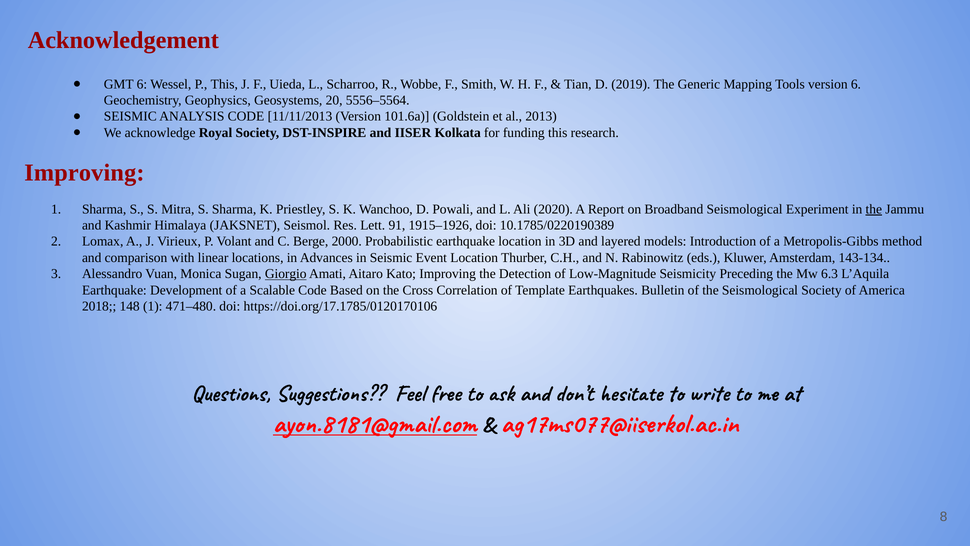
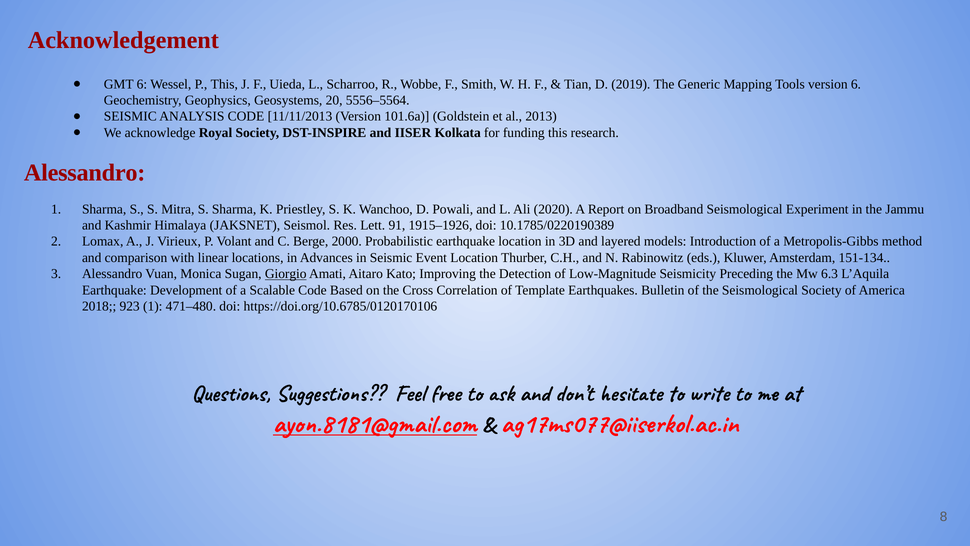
Improving at (84, 172): Improving -> Alessandro
the at (874, 209) underline: present -> none
143-134: 143-134 -> 151-134
148: 148 -> 923
https://doi.org/17.1785/0120170106: https://doi.org/17.1785/0120170106 -> https://doi.org/10.6785/0120170106
